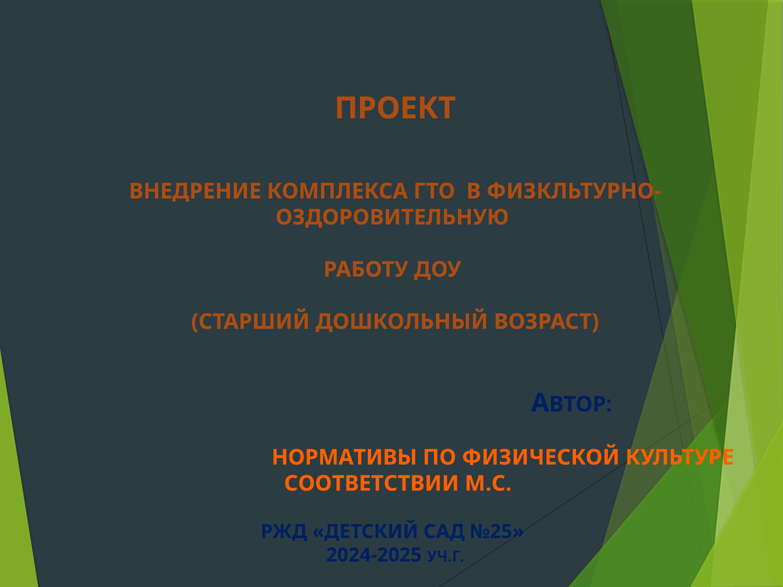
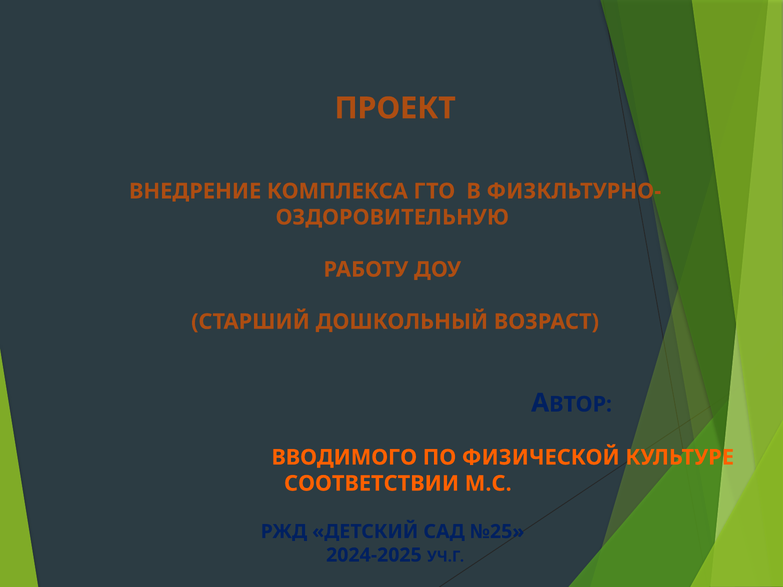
НОРМАТИВЫ: НОРМАТИВЫ -> ВВОДИМОГО
